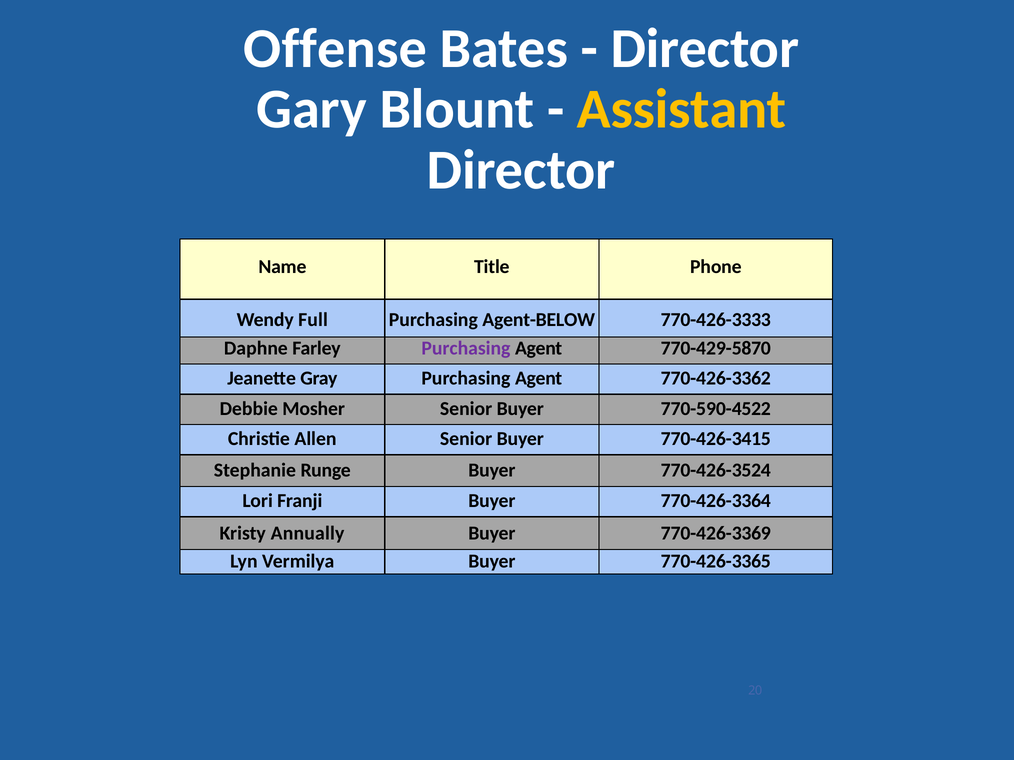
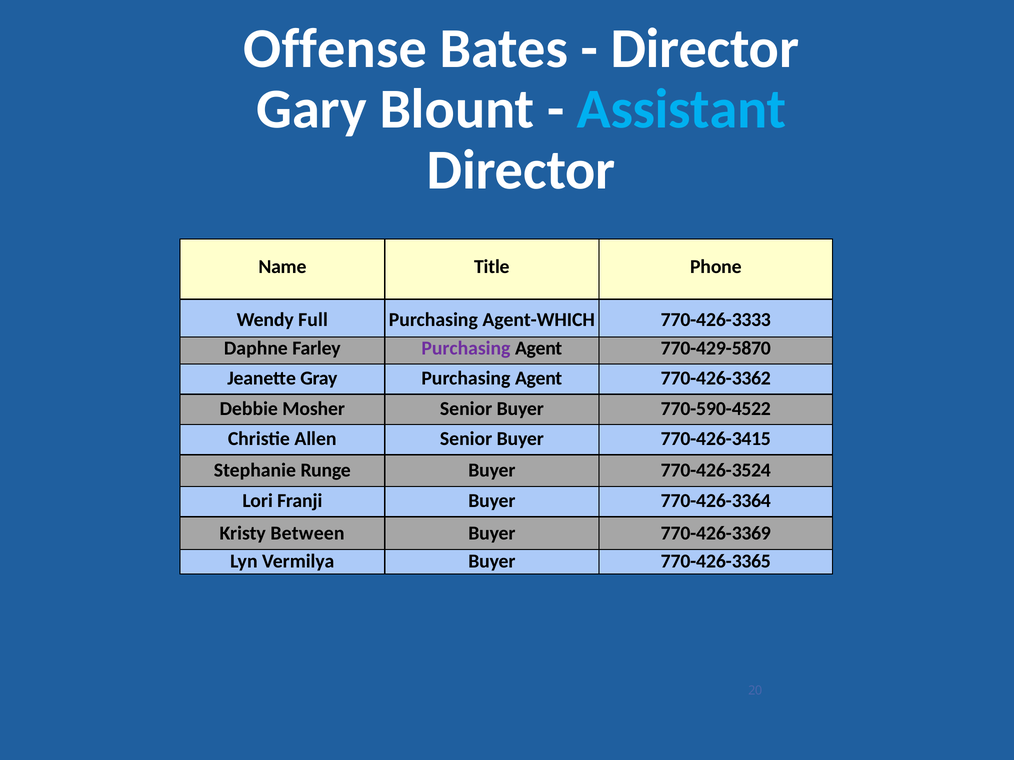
Assistant colour: yellow -> light blue
Agent-BELOW: Agent-BELOW -> Agent-WHICH
Annually: Annually -> Between
